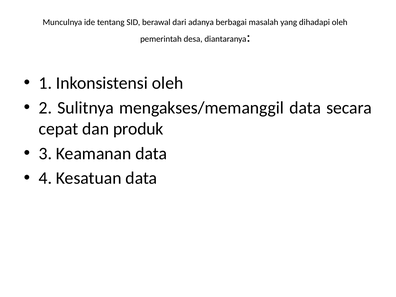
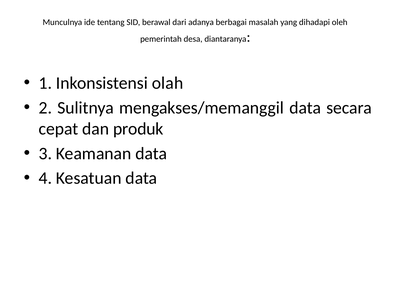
Inkonsistensi oleh: oleh -> olah
